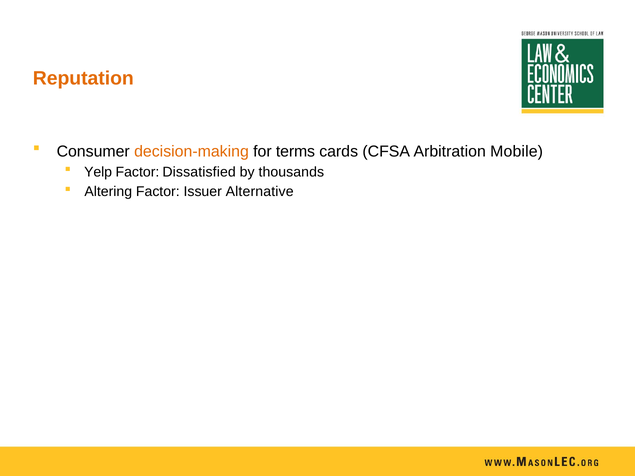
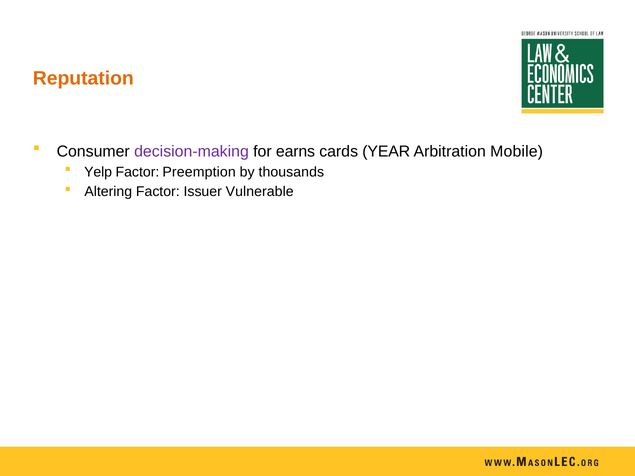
decision-making colour: orange -> purple
terms: terms -> earns
CFSA: CFSA -> YEAR
Dissatisfied: Dissatisfied -> Preemption
Alternative: Alternative -> Vulnerable
